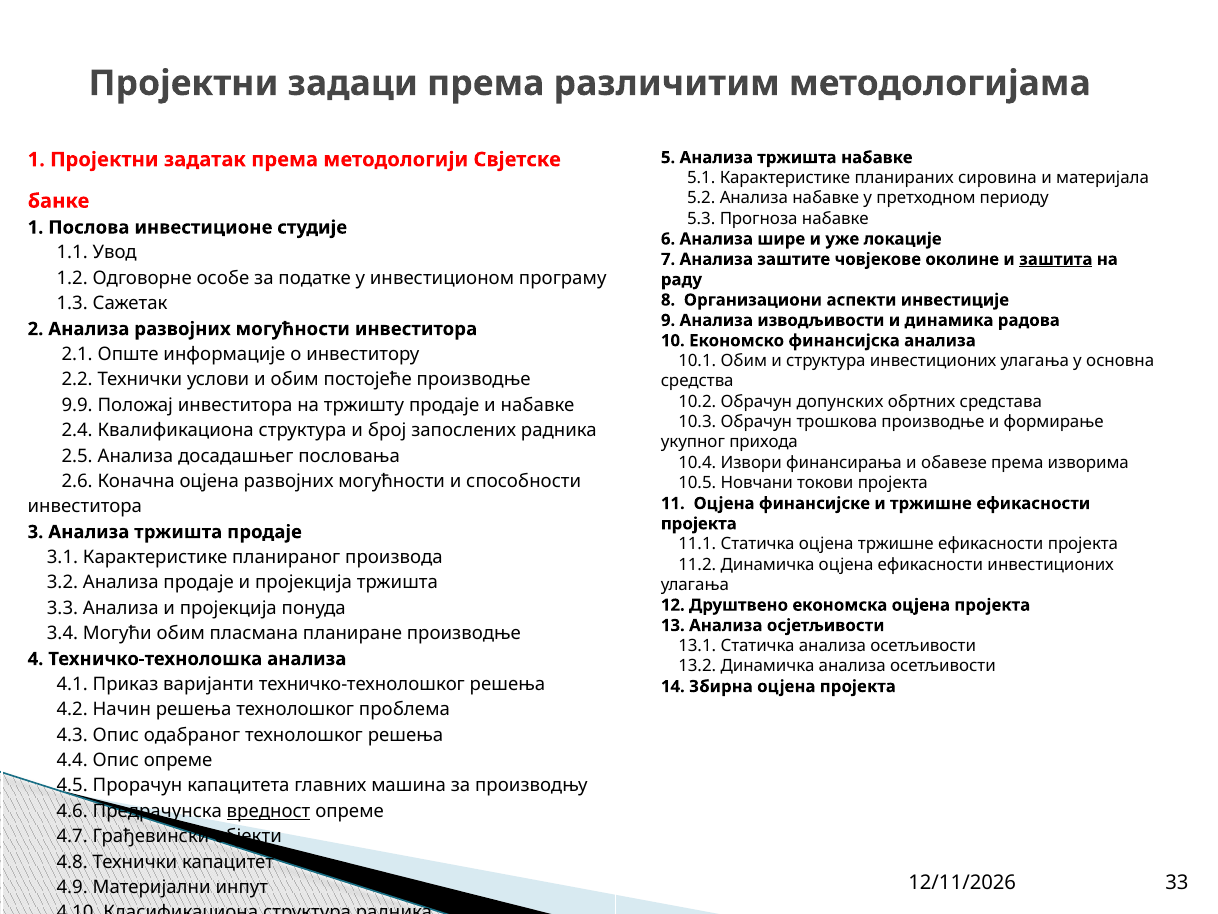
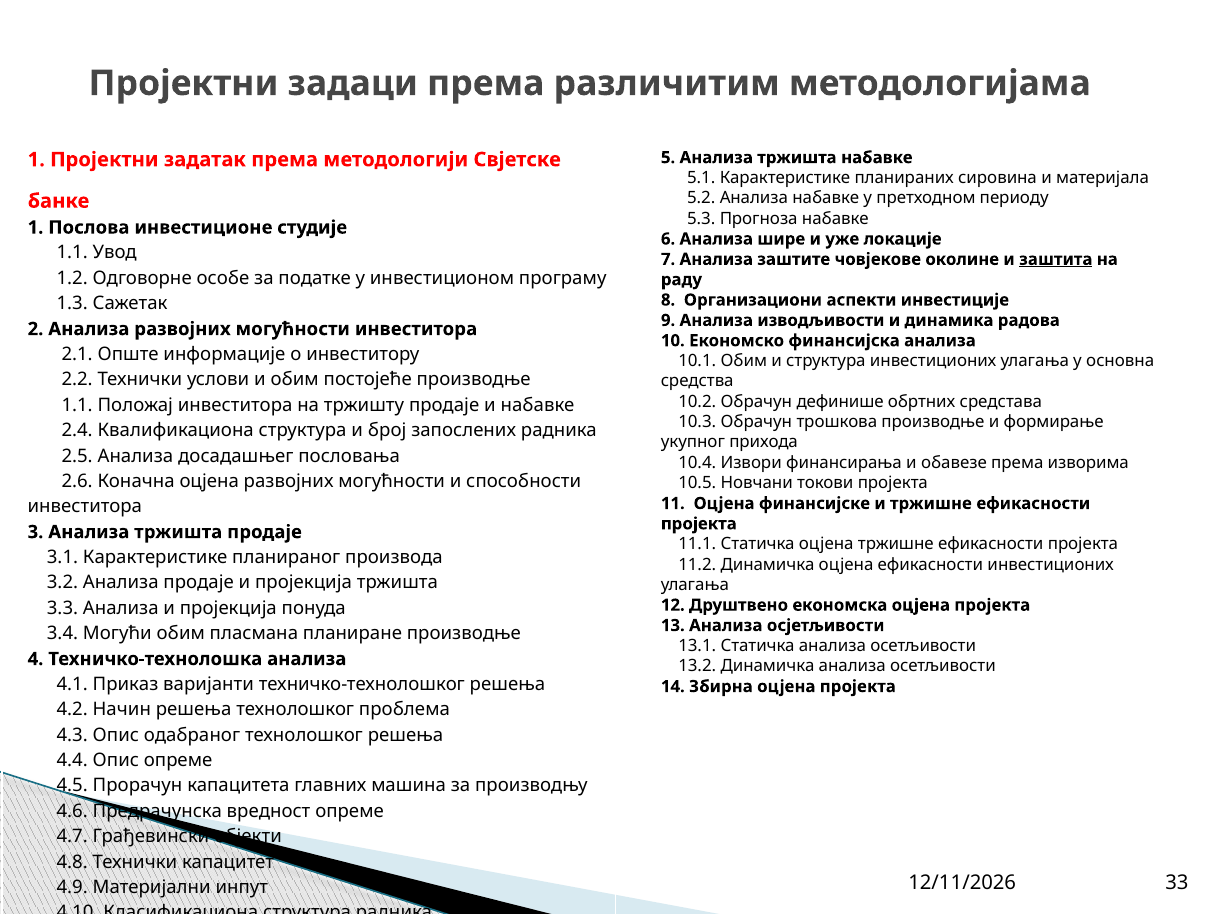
допунских: допунских -> дефинише
9.9 at (77, 405): 9.9 -> 1.1
вредност underline: present -> none
